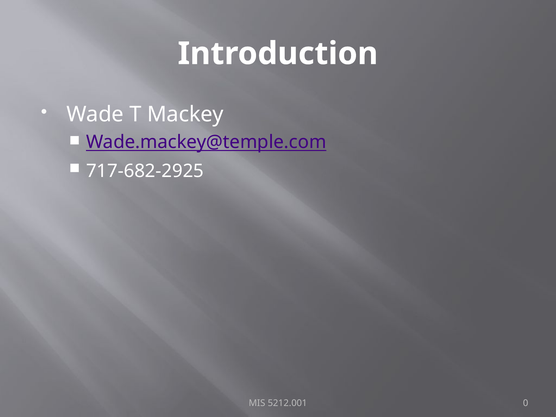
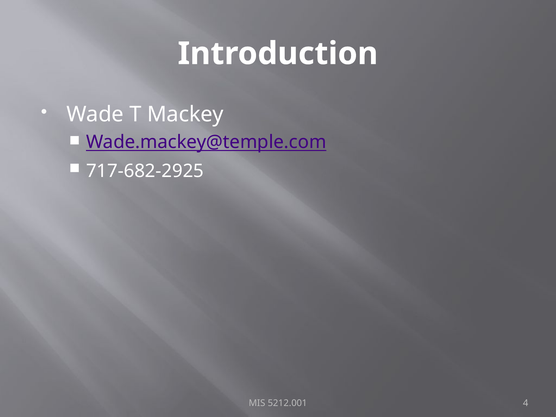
0: 0 -> 4
